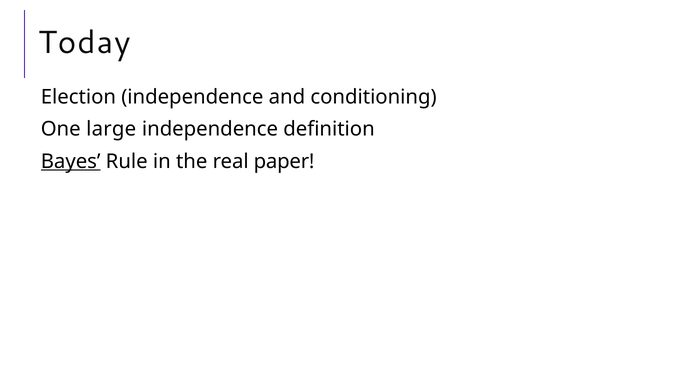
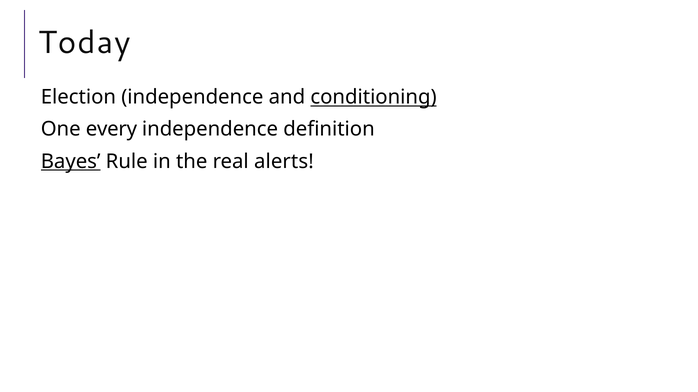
conditioning underline: none -> present
large: large -> every
paper: paper -> alerts
